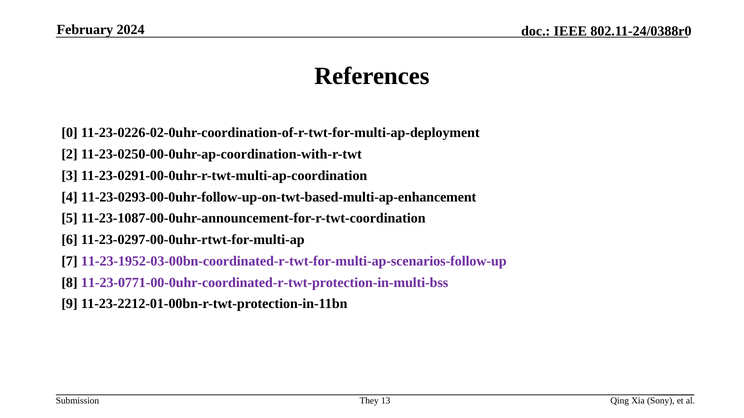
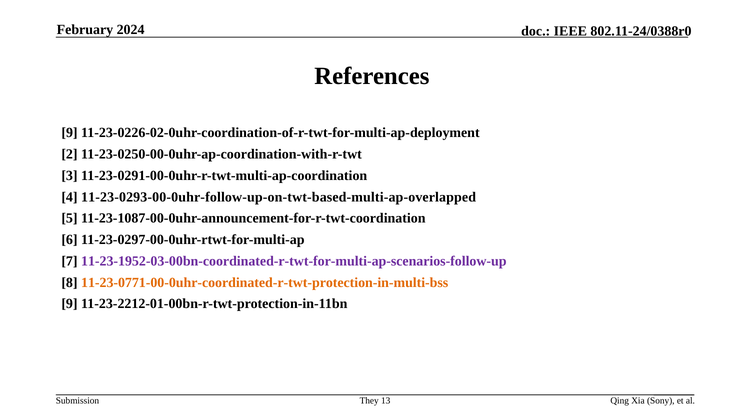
0 at (70, 133): 0 -> 9
11-23-0293-00-0uhr-follow-up-on-twt-based-multi-ap-enhancement: 11-23-0293-00-0uhr-follow-up-on-twt-based-multi-ap-enhancement -> 11-23-0293-00-0uhr-follow-up-on-twt-based-multi-ap-overlapped
11-23-0771-00-0uhr-coordinated-r-twt-protection-in-multi-bss colour: purple -> orange
